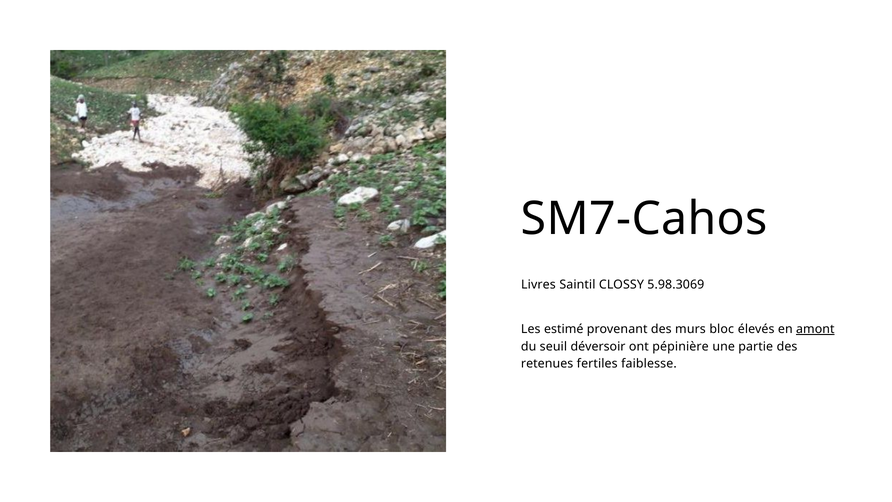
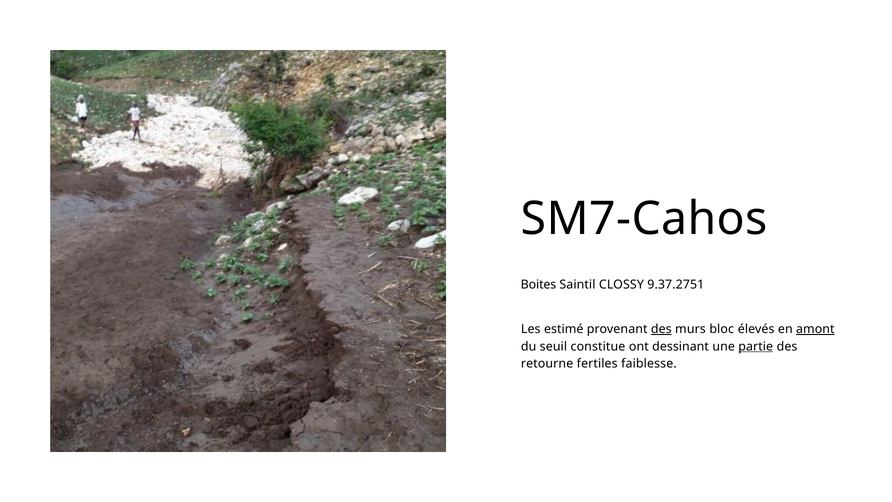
Livres: Livres -> Boites
5.98.3069: 5.98.3069 -> 9.37.2751
des at (661, 329) underline: none -> present
déversoir: déversoir -> constitue
pépinière: pépinière -> dessinant
partie underline: none -> present
retenues: retenues -> retourne
